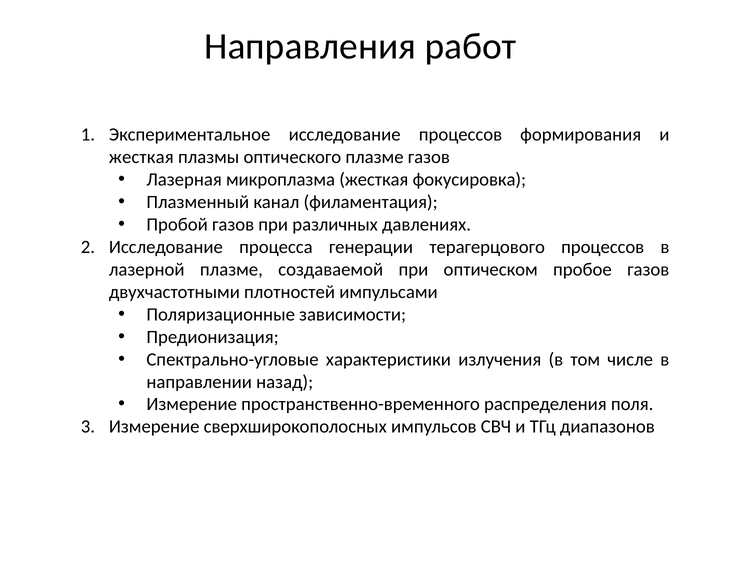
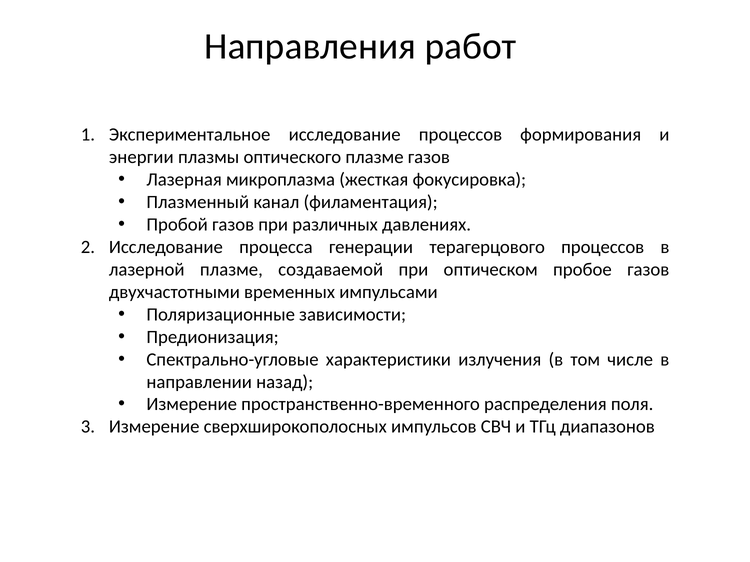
жесткая at (141, 157): жесткая -> энергии
плотностей: плотностей -> временных
